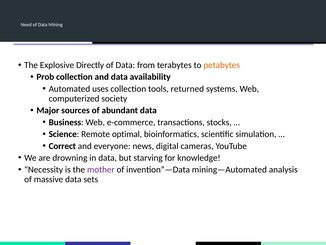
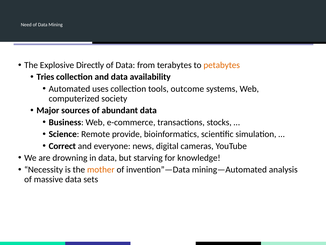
Prob: Prob -> Tries
returned: returned -> outcome
optimal: optimal -> provide
mother colour: purple -> orange
